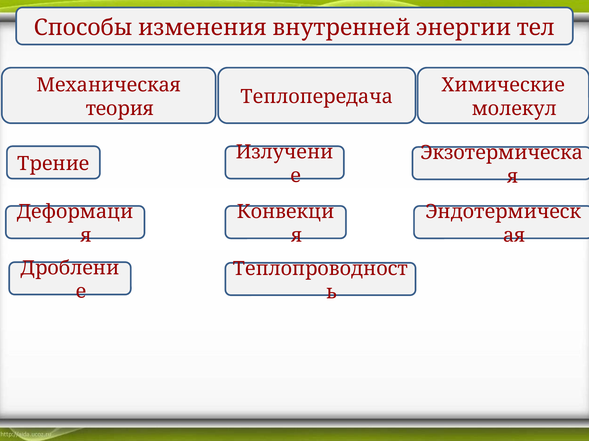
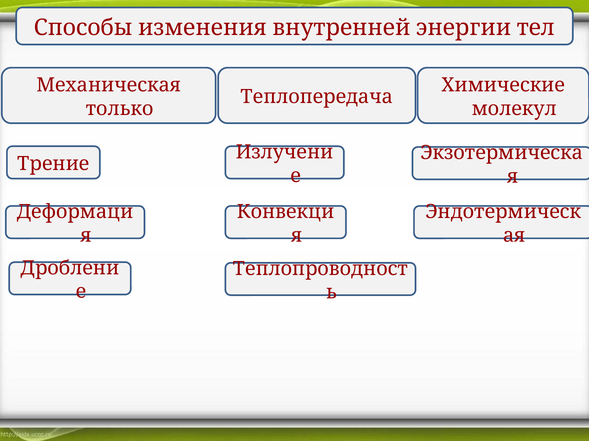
теория: теория -> только
